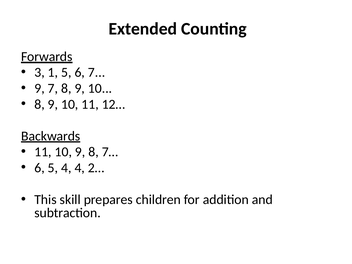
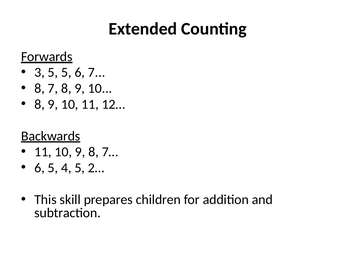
3 1: 1 -> 5
9 at (39, 88): 9 -> 8
4 4: 4 -> 5
